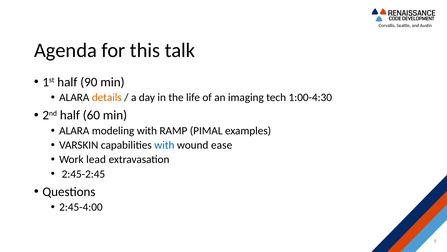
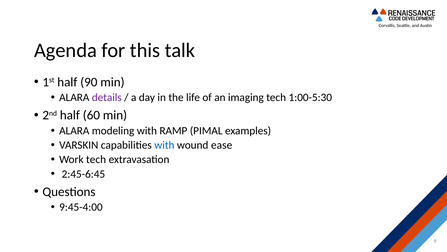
details colour: orange -> purple
1:00-4:30: 1:00-4:30 -> 1:00-5:30
Work lead: lead -> tech
2:45-2:45: 2:45-2:45 -> 2:45-6:45
2:45-4:00: 2:45-4:00 -> 9:45-4:00
